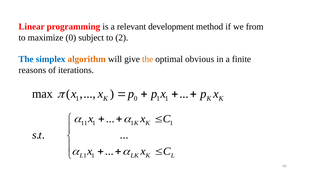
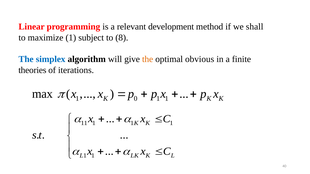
from: from -> shall
maximize 0: 0 -> 1
2: 2 -> 8
algorithm colour: orange -> black
reasons: reasons -> theories
